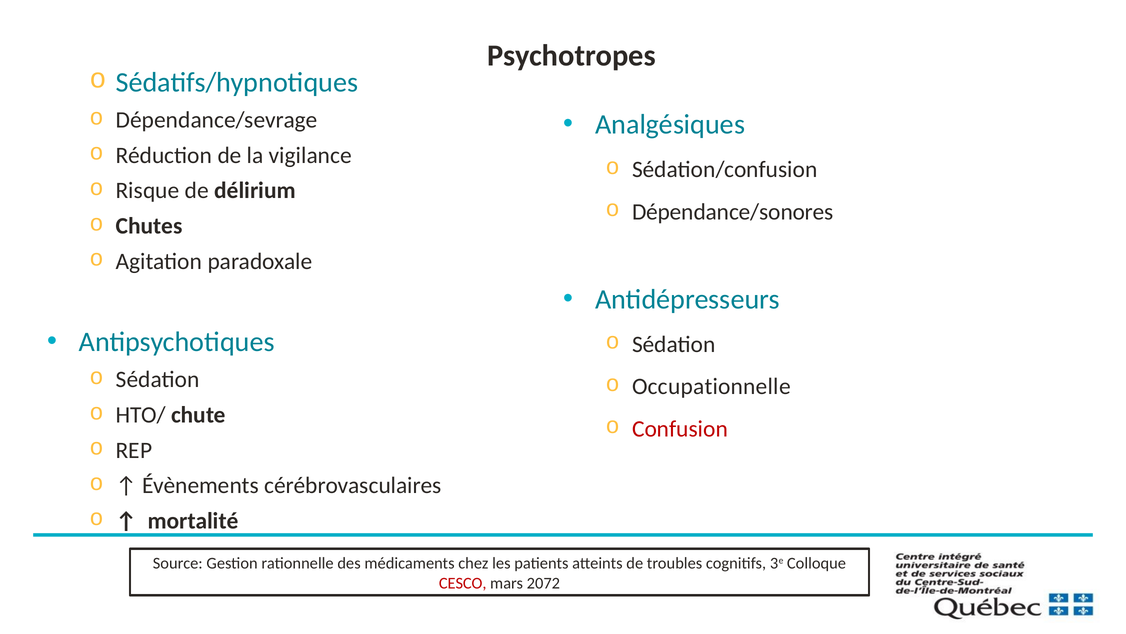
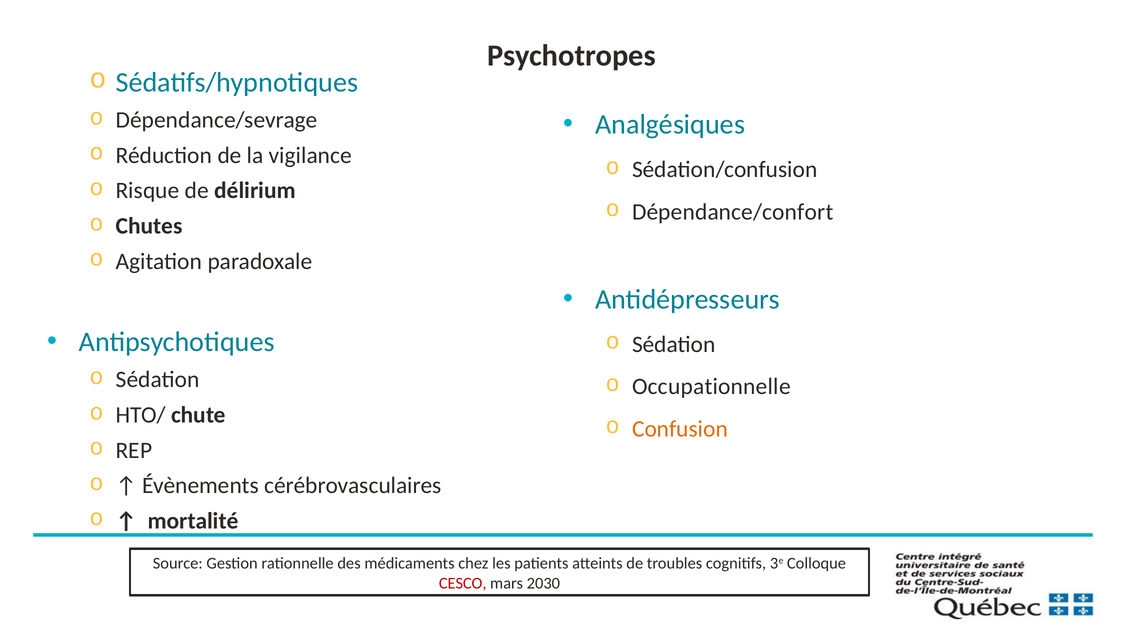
Dépendance/sonores: Dépendance/sonores -> Dépendance/confort
Confusion colour: red -> orange
2072: 2072 -> 2030
